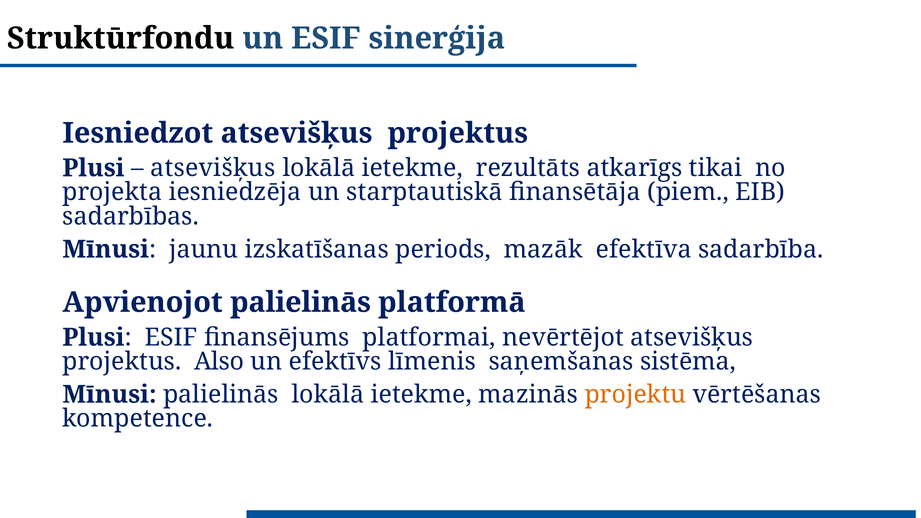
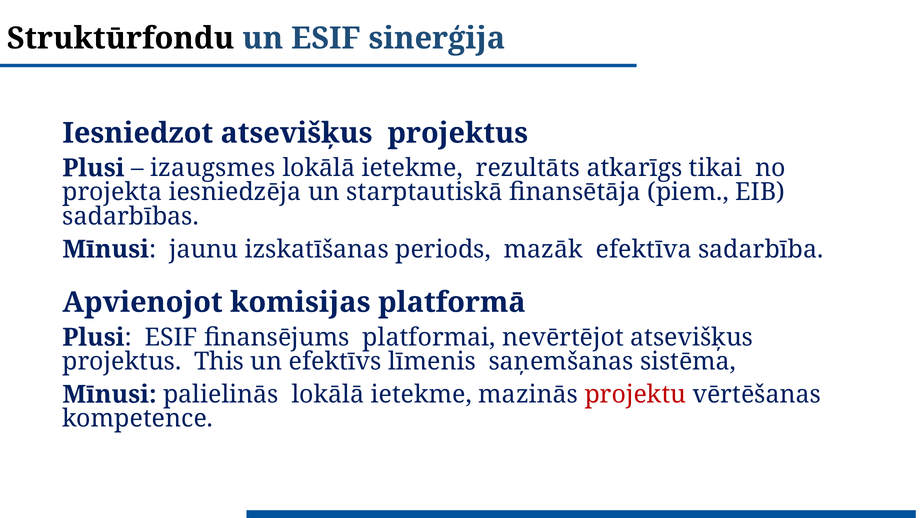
atsevišķus at (213, 168): atsevišķus -> izaugsmes
Apvienojot palielinās: palielinās -> komisijas
Also: Also -> This
projektu colour: orange -> red
